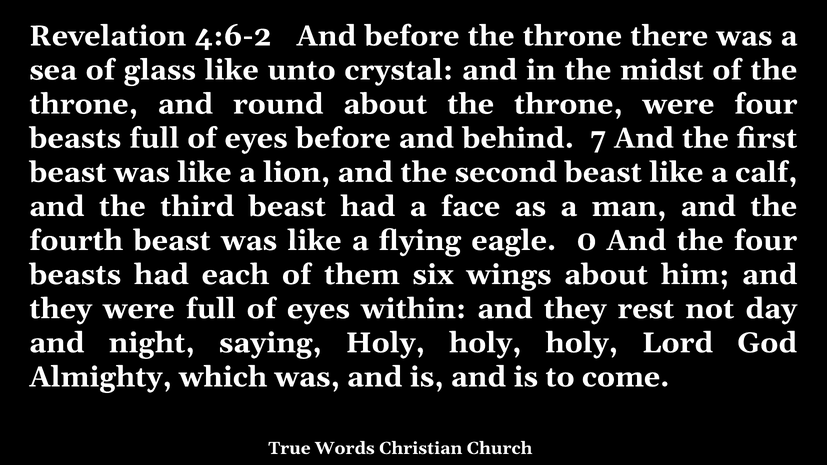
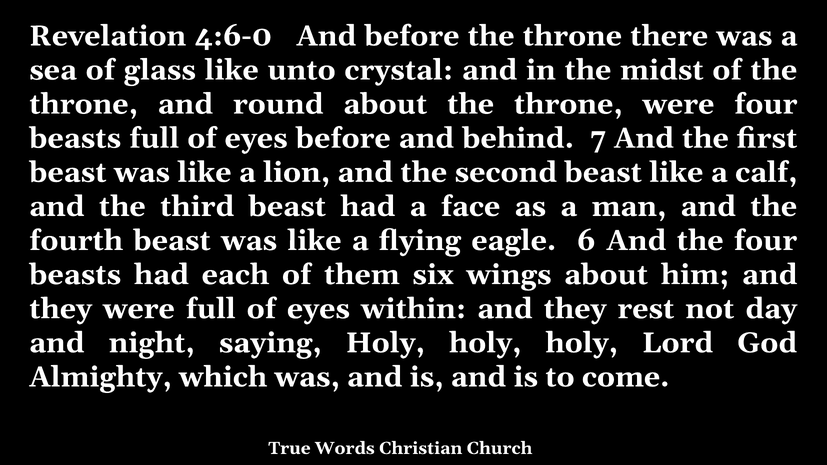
4:6-2: 4:6-2 -> 4:6-0
0: 0 -> 6
